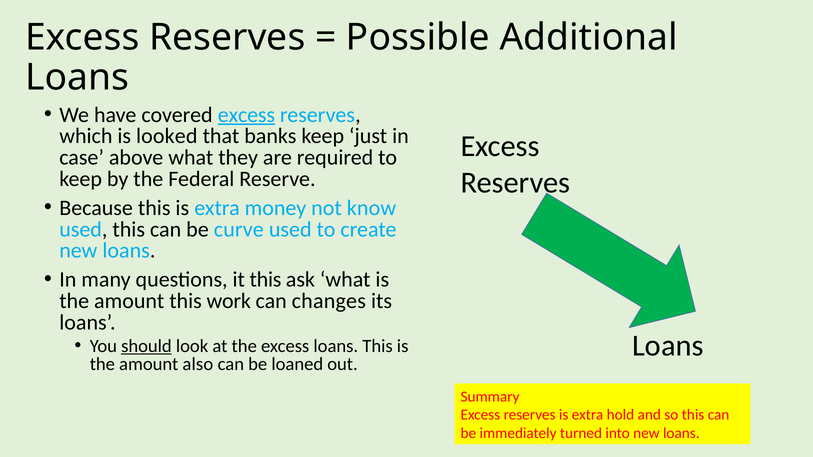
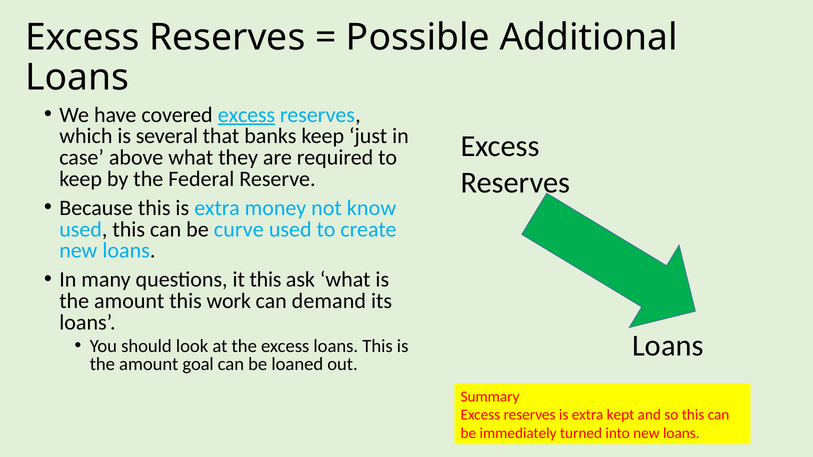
looked: looked -> several
changes: changes -> demand
should underline: present -> none
also: also -> goal
hold: hold -> kept
